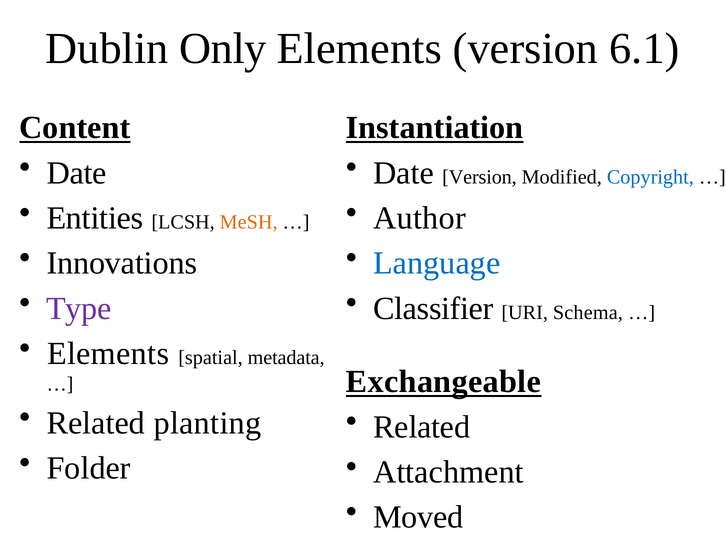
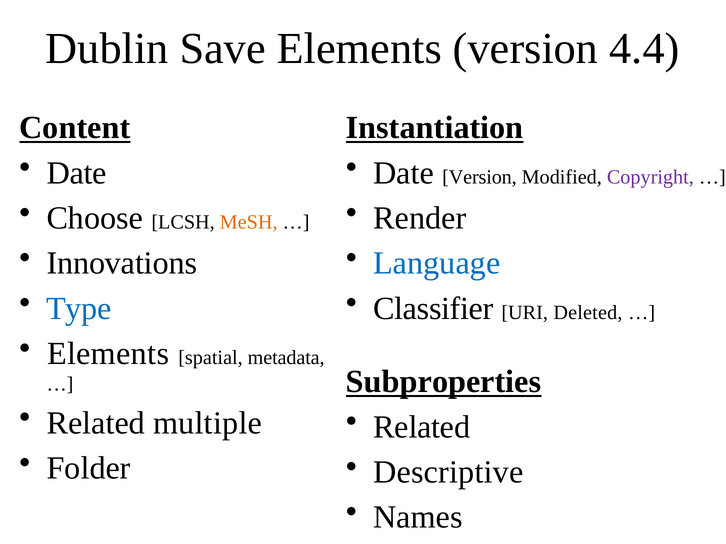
Only: Only -> Save
6.1: 6.1 -> 4.4
Copyright colour: blue -> purple
Entities: Entities -> Choose
Author: Author -> Render
Type colour: purple -> blue
Schema: Schema -> Deleted
Exchangeable: Exchangeable -> Subproperties
planting: planting -> multiple
Attachment: Attachment -> Descriptive
Moved: Moved -> Names
